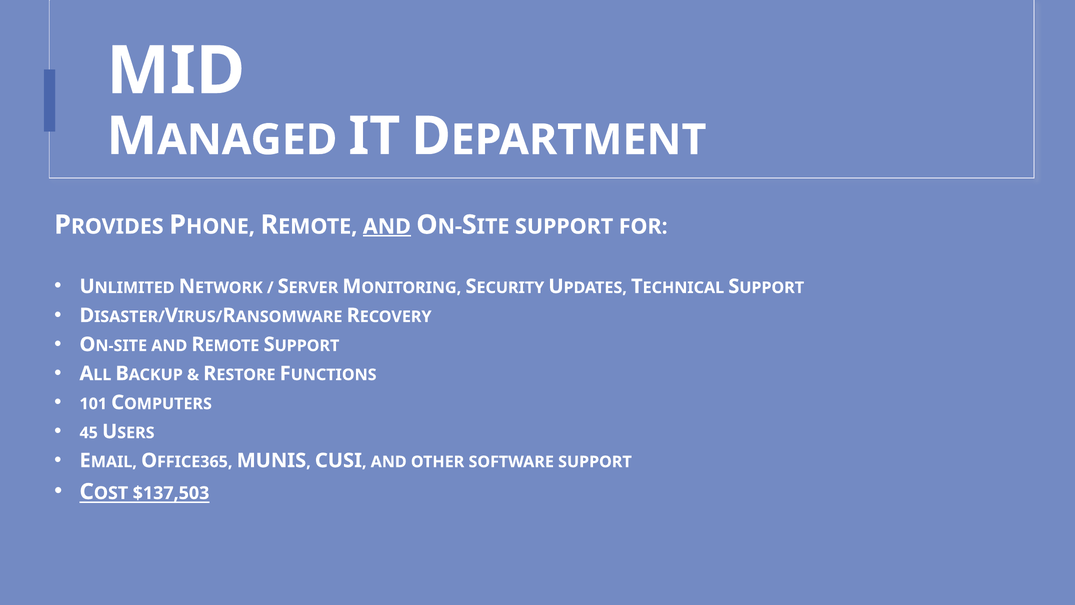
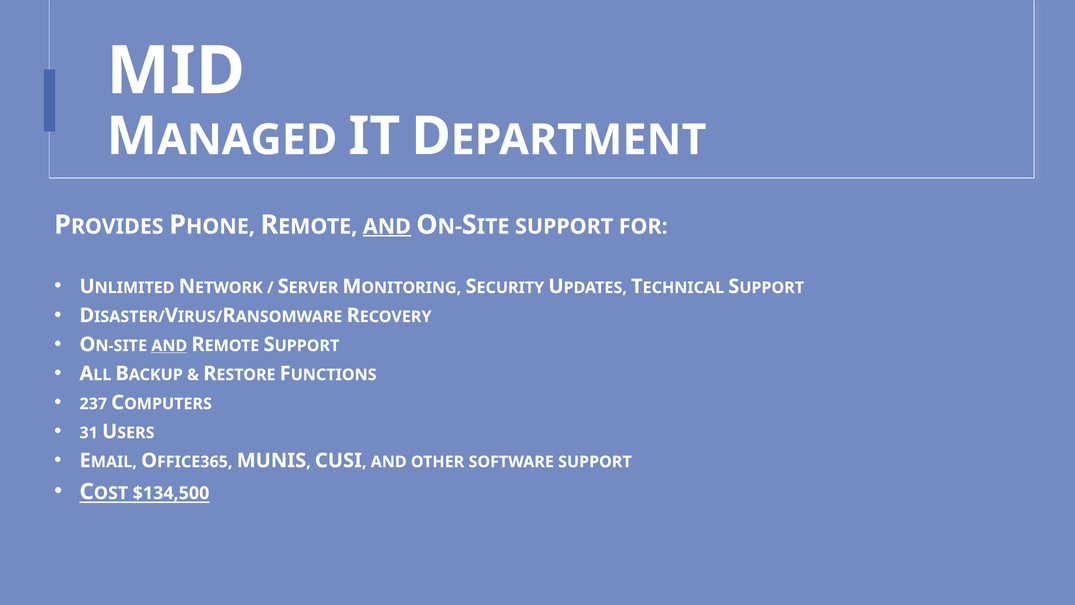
AND at (169, 346) underline: none -> present
101: 101 -> 237
45: 45 -> 31
$137,503: $137,503 -> $134,500
